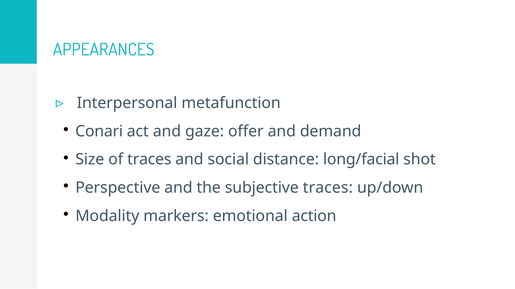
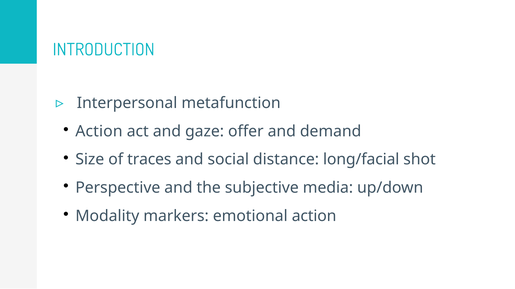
APPEARANCES: APPEARANCES -> INTRODUCTION
Conari at (99, 132): Conari -> Action
subjective traces: traces -> media
